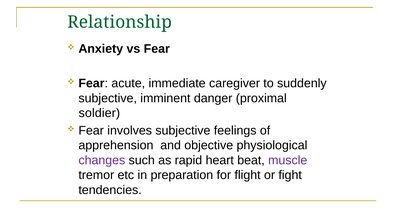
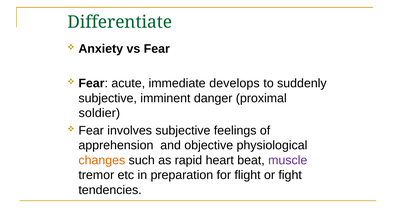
Relationship: Relationship -> Differentiate
caregiver: caregiver -> develops
changes colour: purple -> orange
